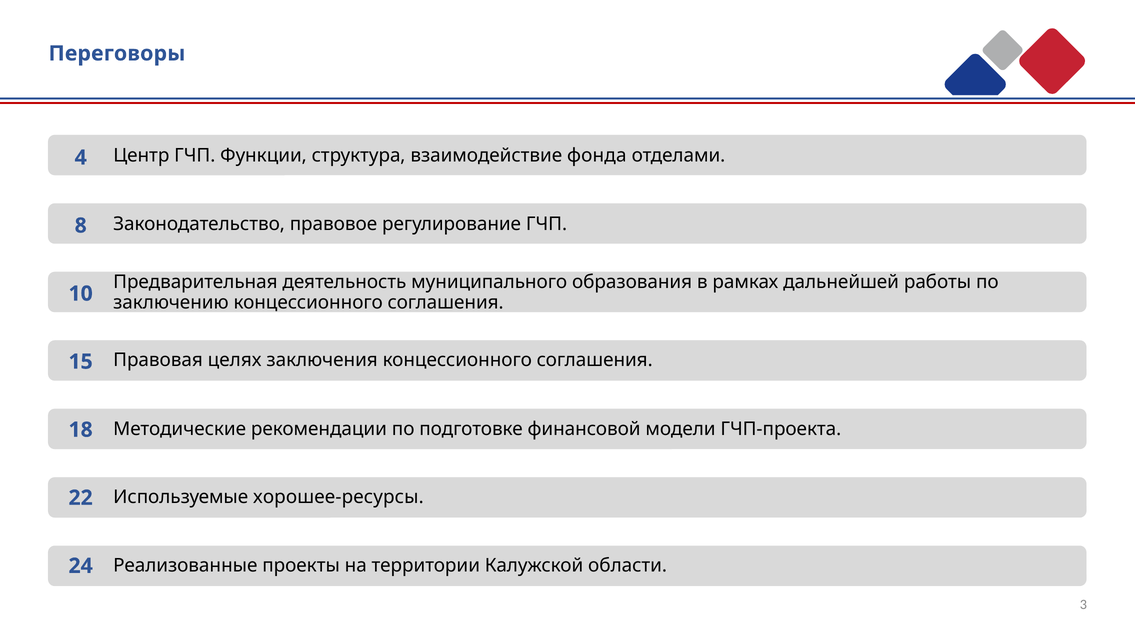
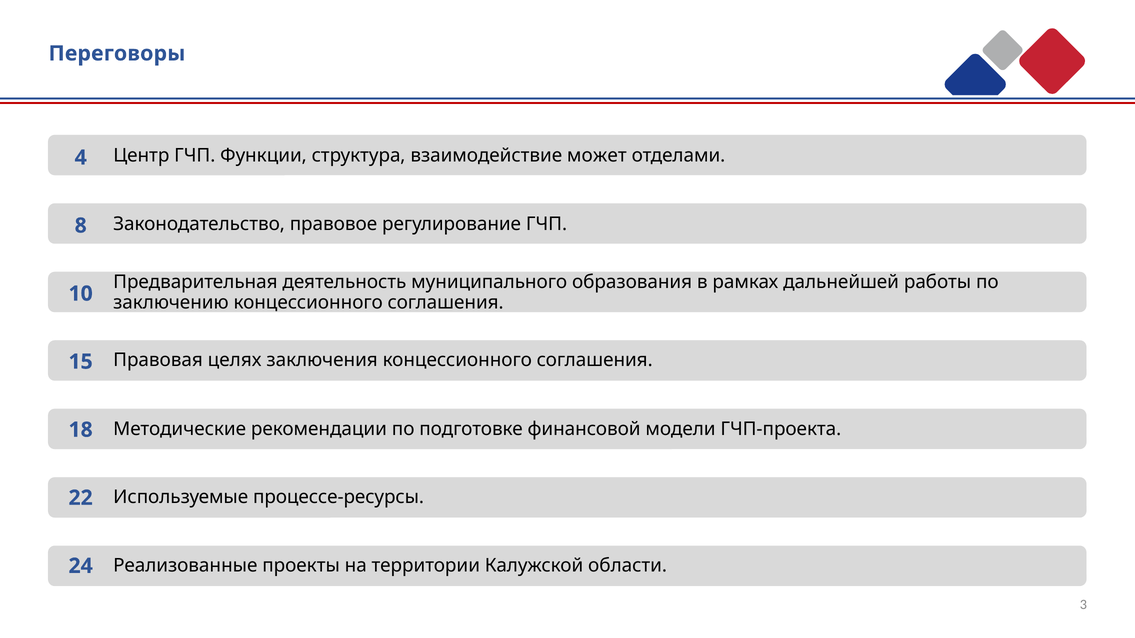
фонда: фонда -> может
хорошее-ресурсы: хорошее-ресурсы -> процессе-ресурсы
